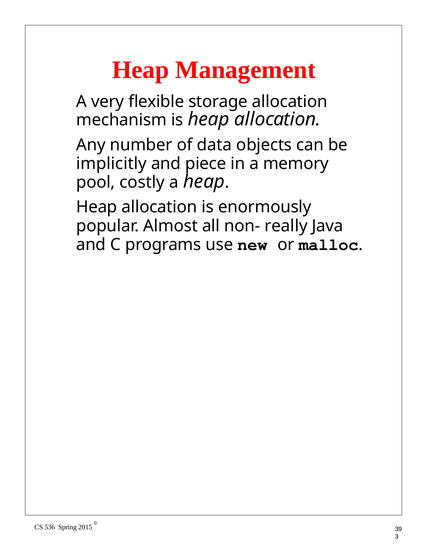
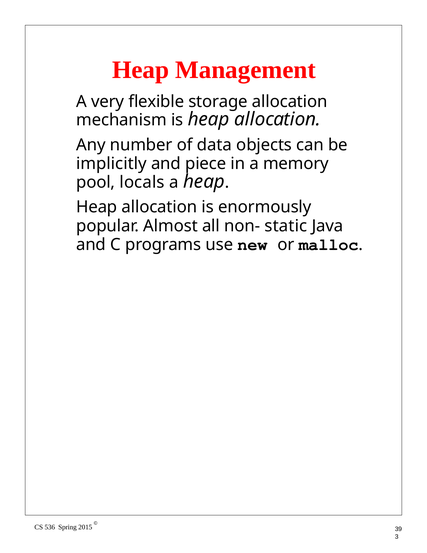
costly: costly -> locals
really: really -> static
